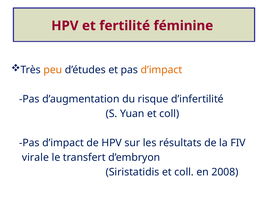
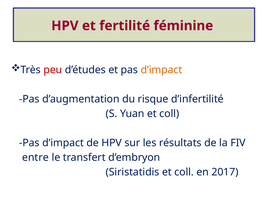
peu colour: orange -> red
virale: virale -> entre
2008: 2008 -> 2017
